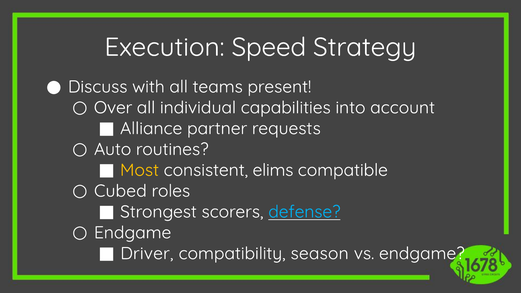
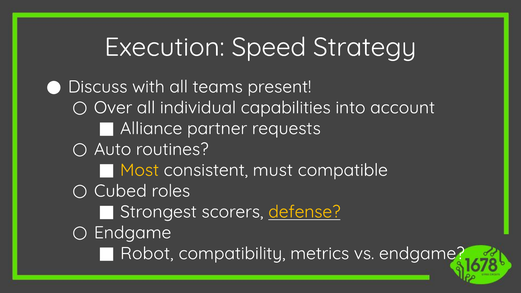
elims: elims -> must
defense colour: light blue -> yellow
Driver: Driver -> Robot
season: season -> metrics
